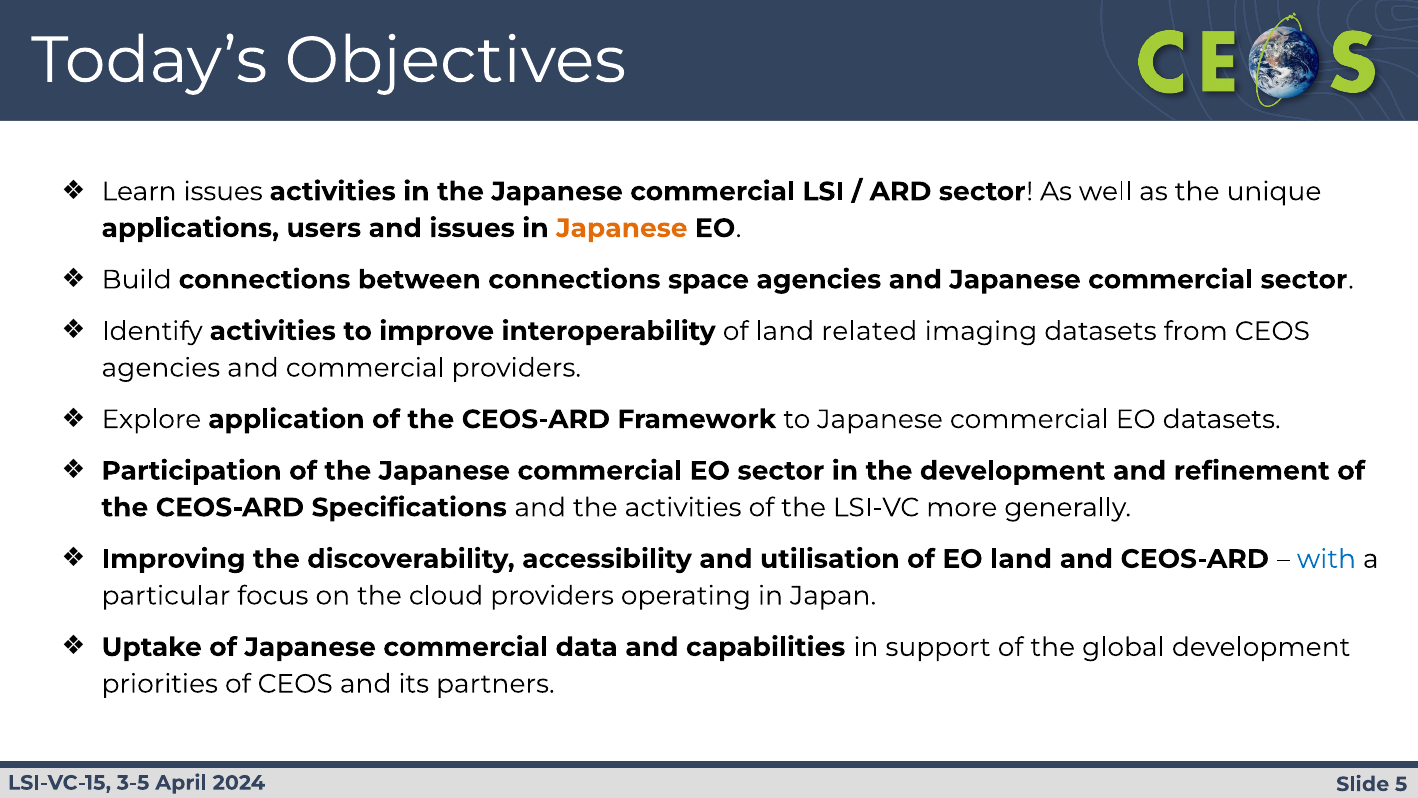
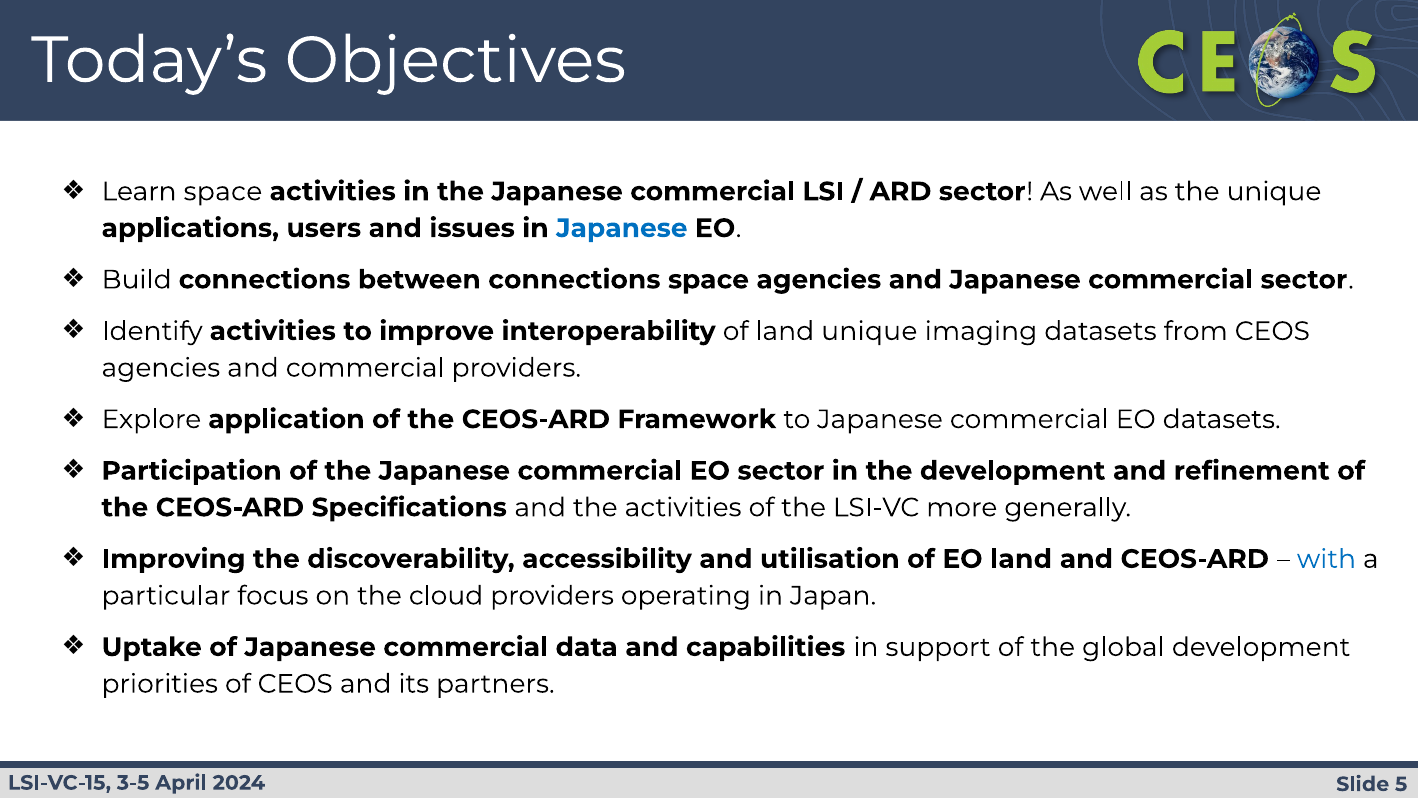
Learn issues: issues -> space
Japanese at (622, 228) colour: orange -> blue
land related: related -> unique
